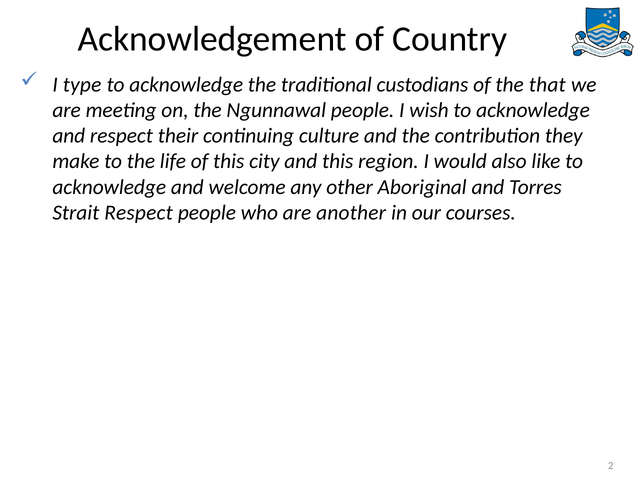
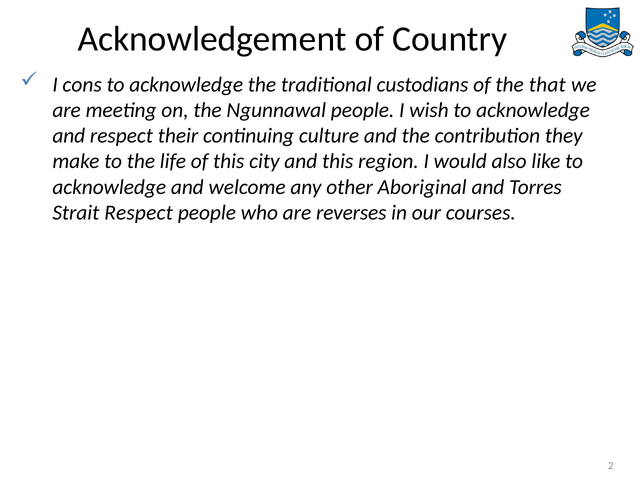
type: type -> cons
another: another -> reverses
